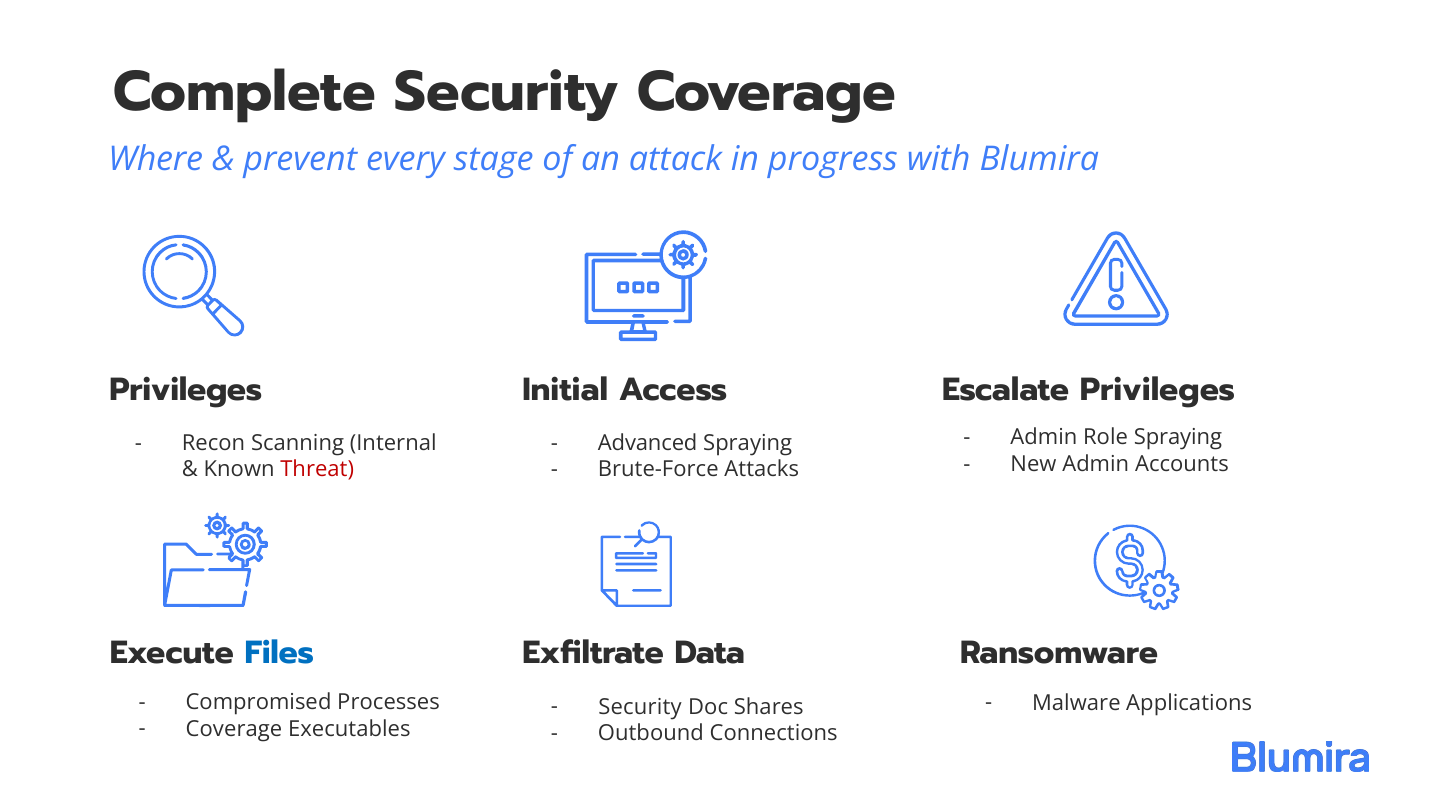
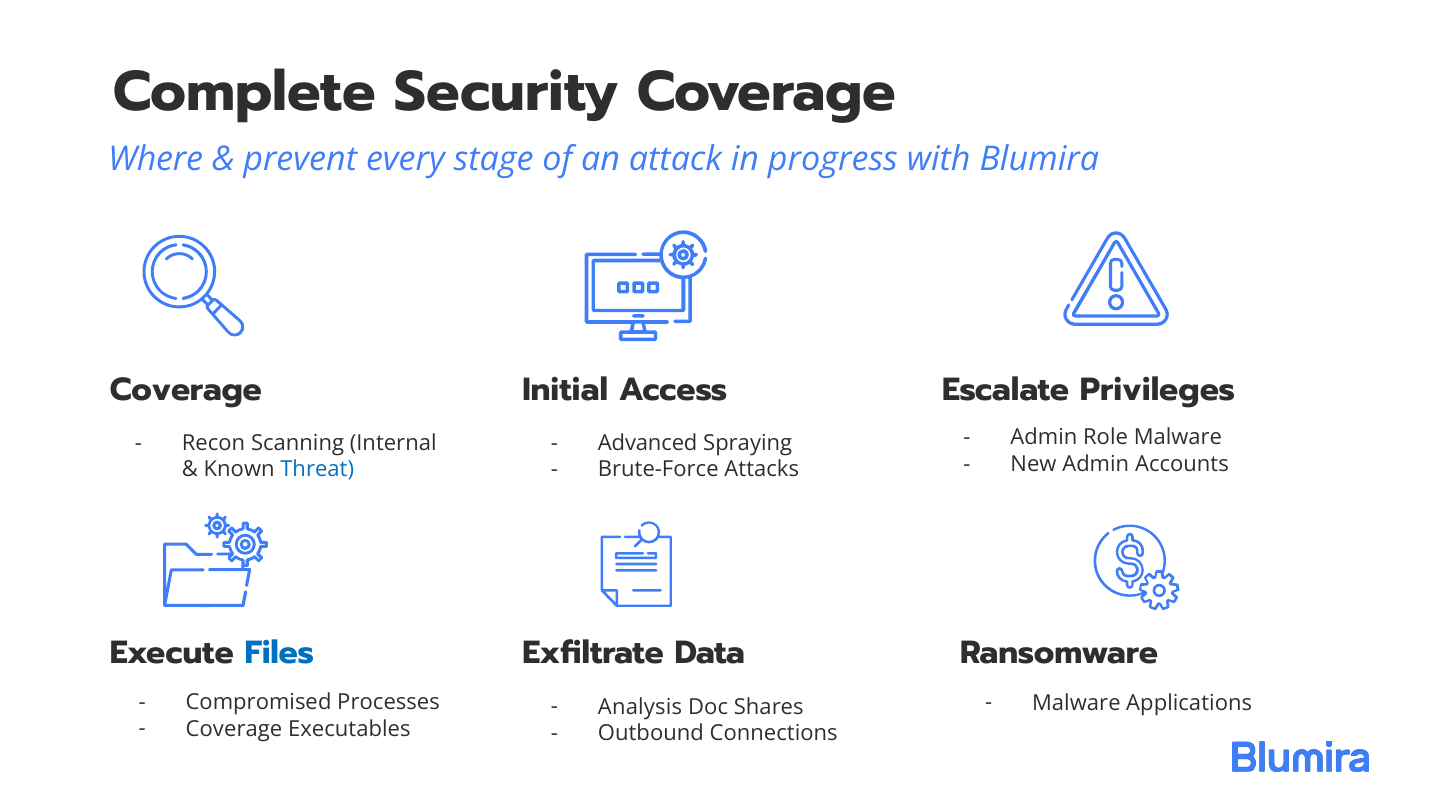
Privileges at (186, 390): Privileges -> Coverage
Role Spraying: Spraying -> Malware
Threat colour: red -> blue
Security at (640, 707): Security -> Analysis
